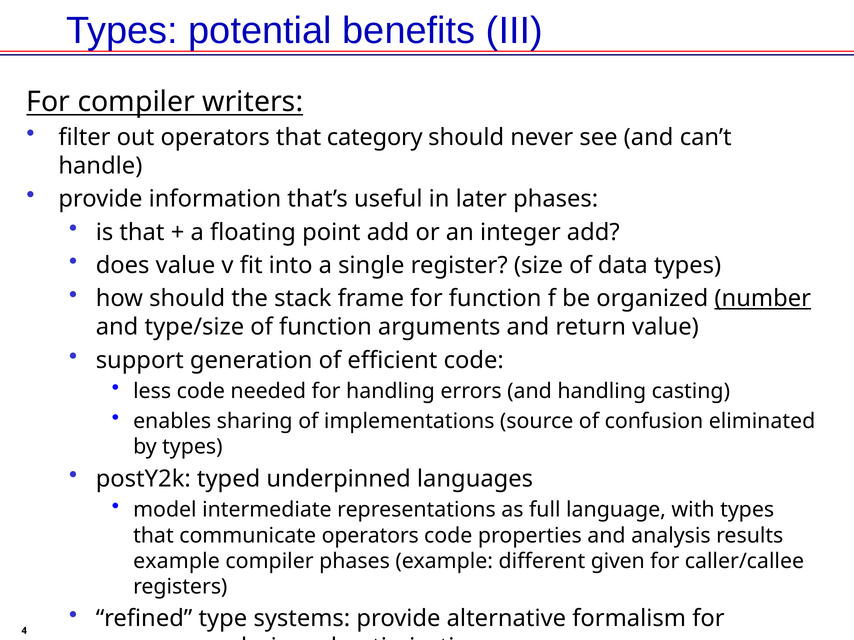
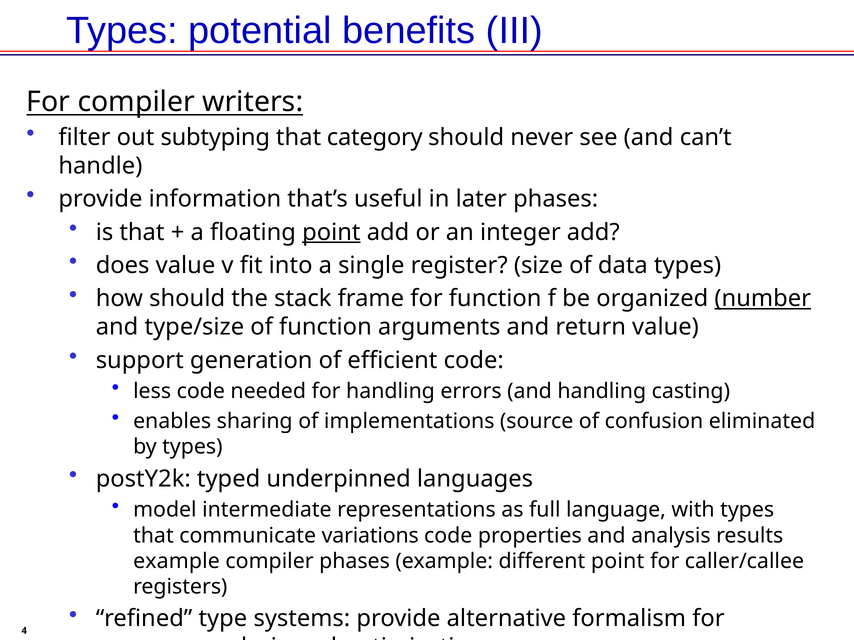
out operators: operators -> subtyping
point at (331, 232) underline: none -> present
communicate operators: operators -> variations
different given: given -> point
